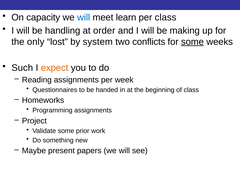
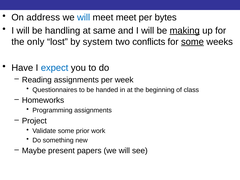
capacity: capacity -> address
meet learn: learn -> meet
per class: class -> bytes
order: order -> same
making underline: none -> present
Such: Such -> Have
expect colour: orange -> blue
